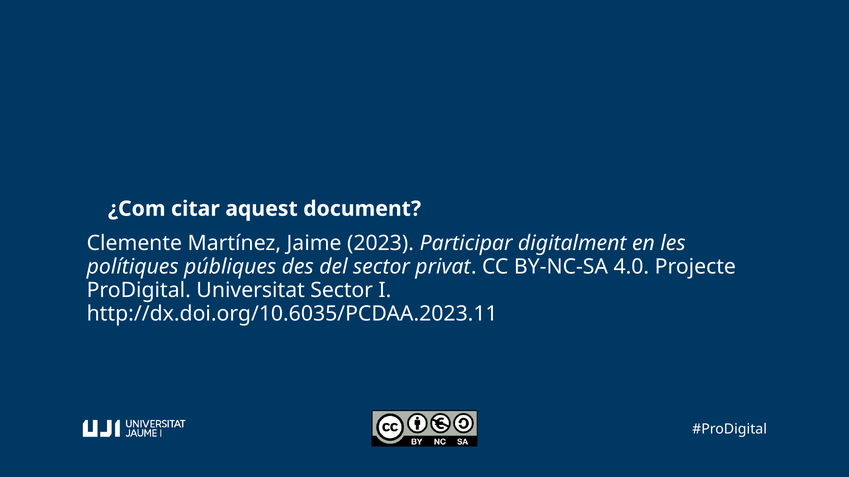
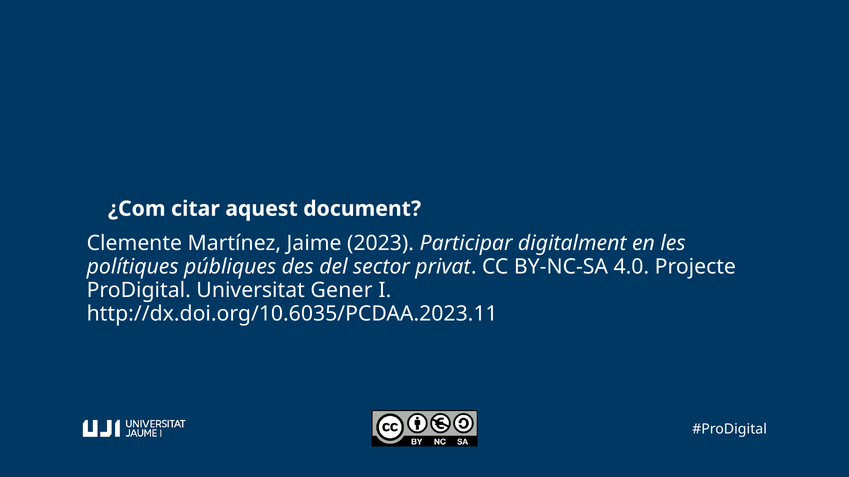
Universitat Sector: Sector -> Gener
